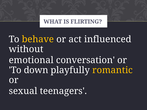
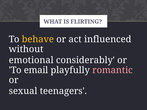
conversation: conversation -> considerably
down: down -> email
romantic colour: yellow -> pink
